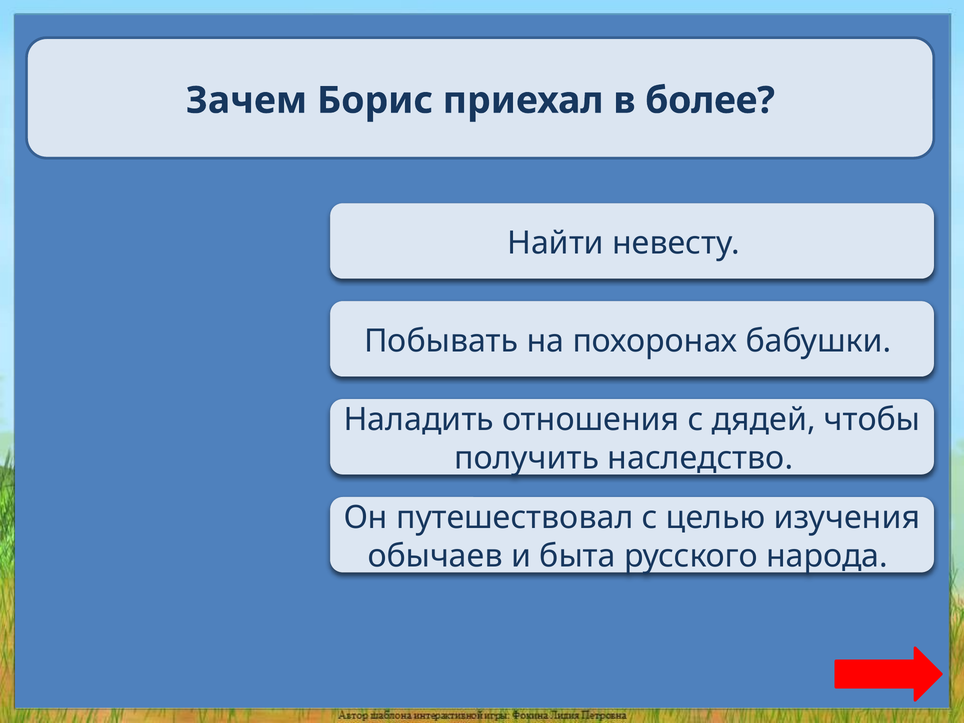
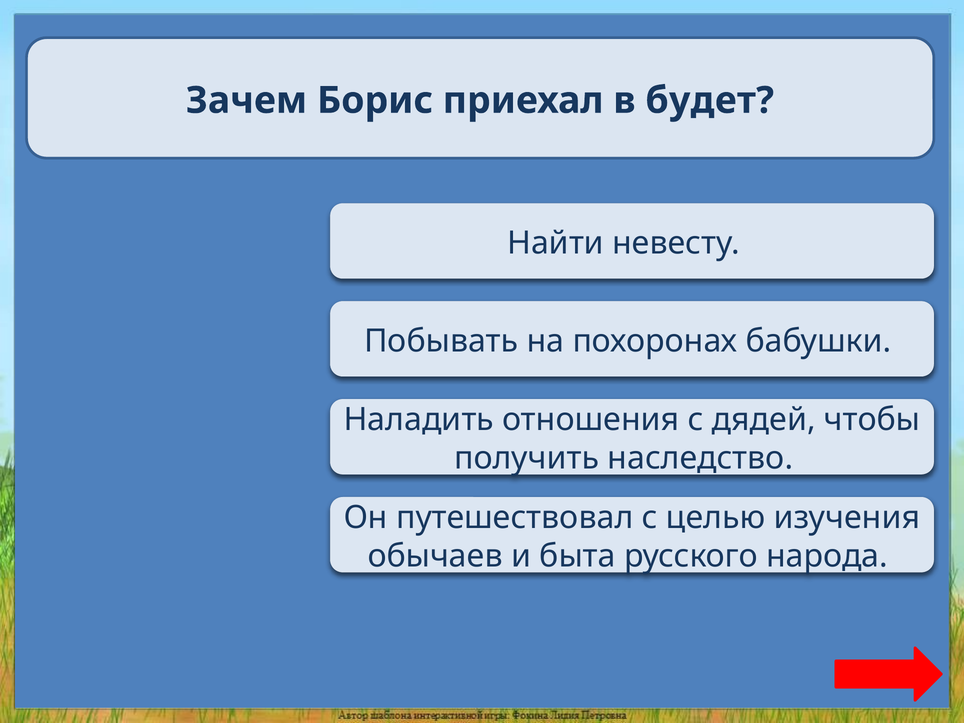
более: более -> будет
